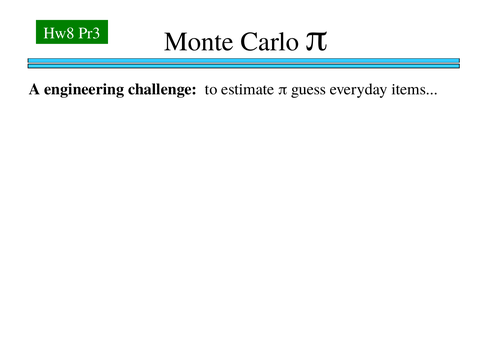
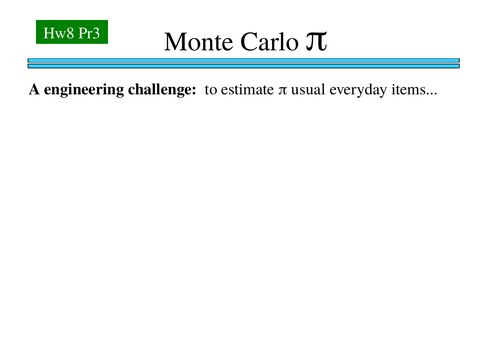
guess: guess -> usual
